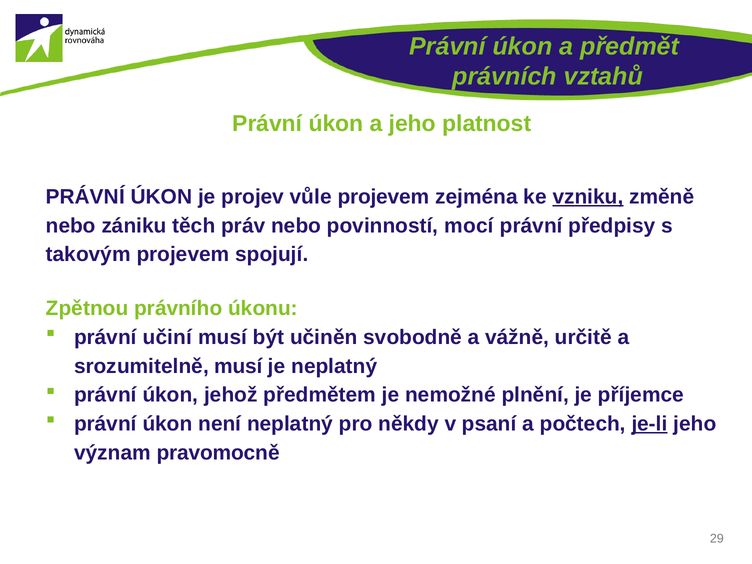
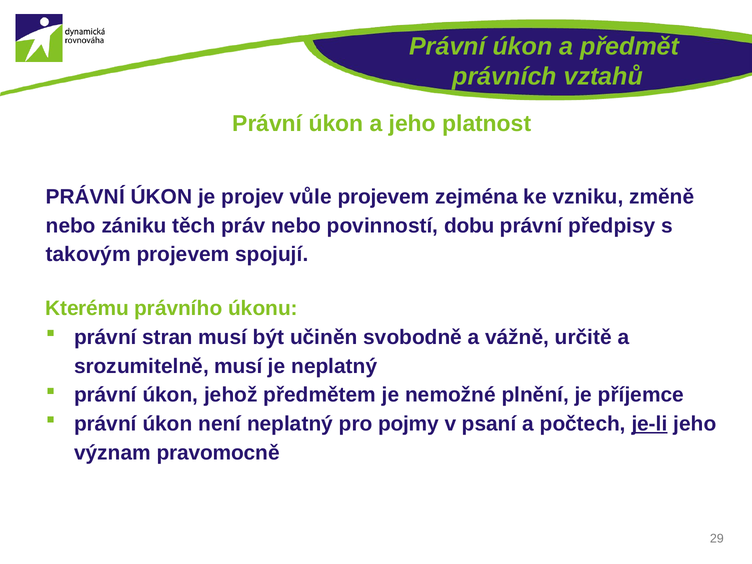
vzniku underline: present -> none
mocí: mocí -> dobu
Zpětnou: Zpětnou -> Kterému
učiní: učiní -> stran
někdy: někdy -> pojmy
